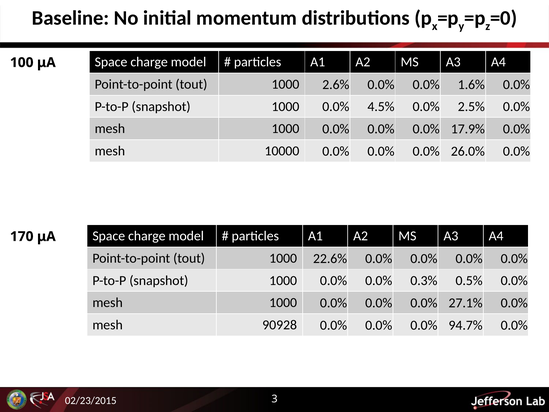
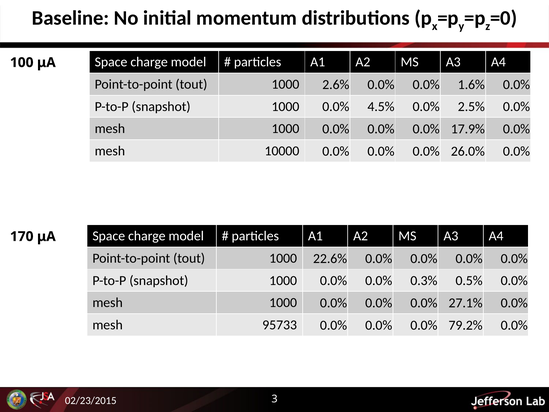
90928: 90928 -> 95733
94.7%: 94.7% -> 79.2%
